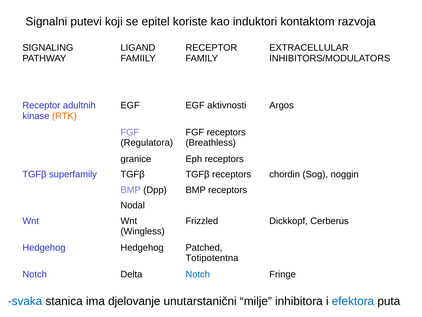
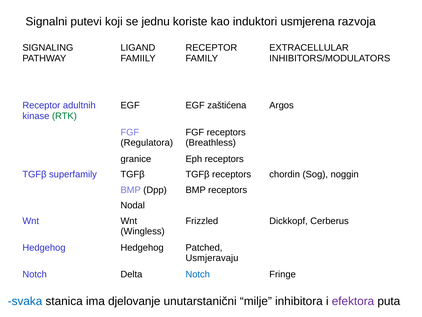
epitel: epitel -> jednu
kontaktom: kontaktom -> usmjerena
aktivnosti: aktivnosti -> zaštićena
RTK colour: orange -> green
Totipotentna: Totipotentna -> Usmjeravaju
efektora colour: blue -> purple
